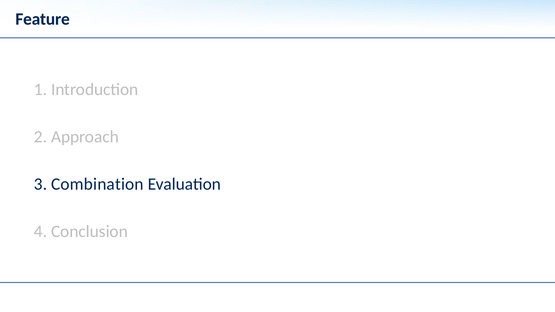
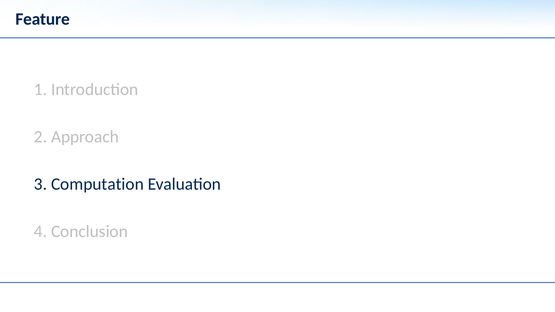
Combination: Combination -> Computation
